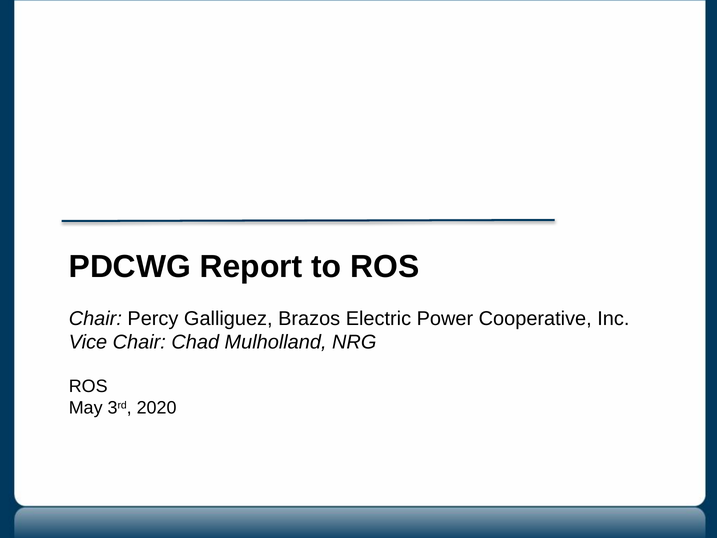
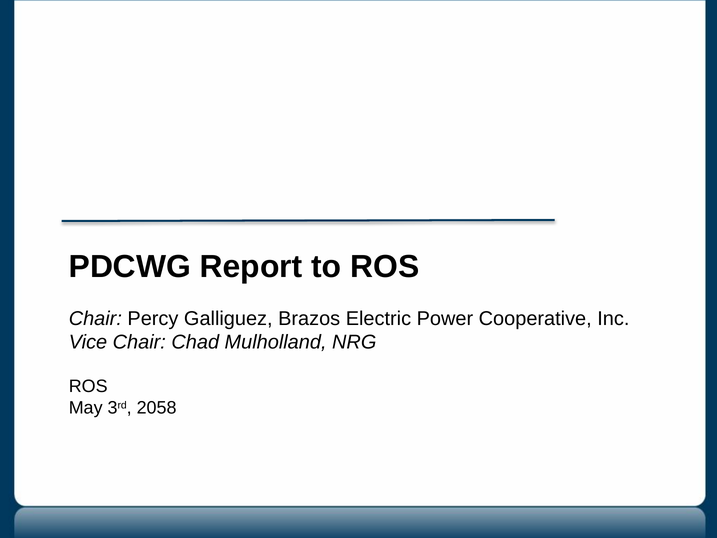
2020: 2020 -> 2058
